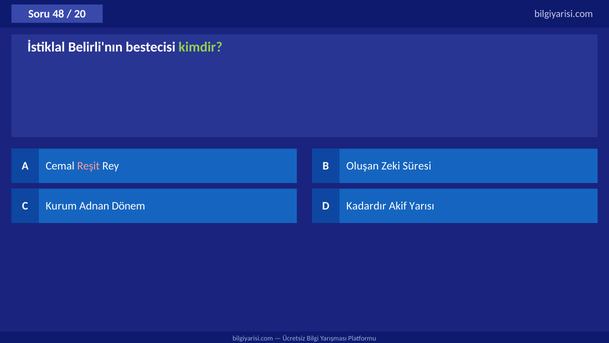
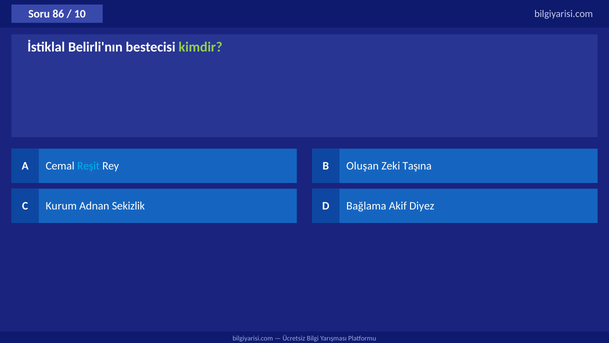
48: 48 -> 86
20: 20 -> 10
Reşit colour: pink -> light blue
Süresi: Süresi -> Taşına
Dönem: Dönem -> Sekizlik
Kadardır: Kadardır -> Bağlama
Yarısı: Yarısı -> Diyez
